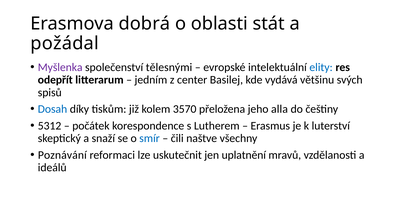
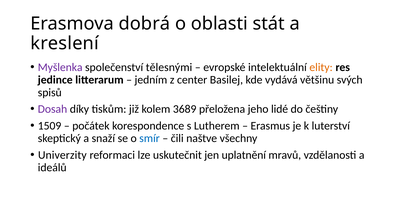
požádal: požádal -> kreslení
elity colour: blue -> orange
odepřít: odepřít -> jedince
Dosah colour: blue -> purple
3570: 3570 -> 3689
alla: alla -> lidé
5312: 5312 -> 1509
Poznávání: Poznávání -> Univerzity
